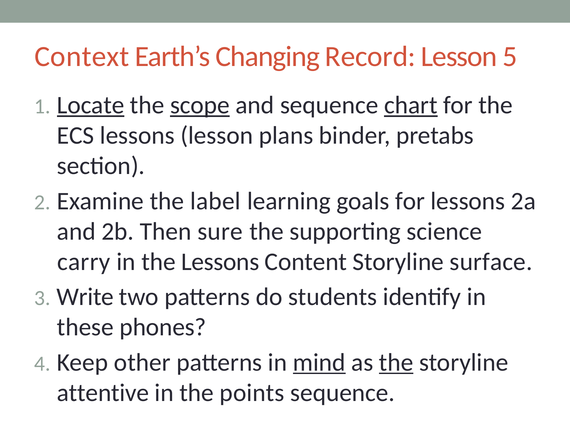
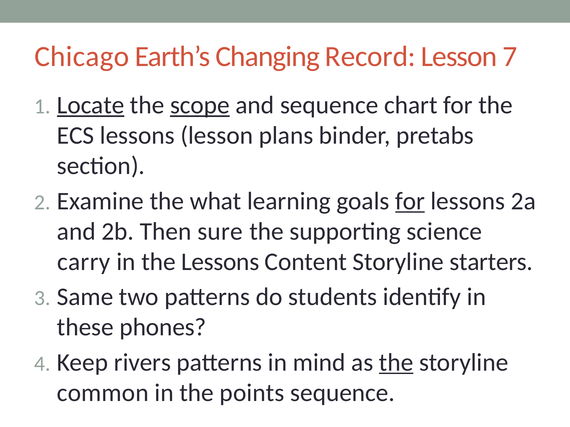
Context: Context -> Chicago
5: 5 -> 7
chart underline: present -> none
label: label -> what
for at (410, 201) underline: none -> present
surface: surface -> starters
Write: Write -> Same
other: other -> rivers
mind underline: present -> none
attentive: attentive -> common
